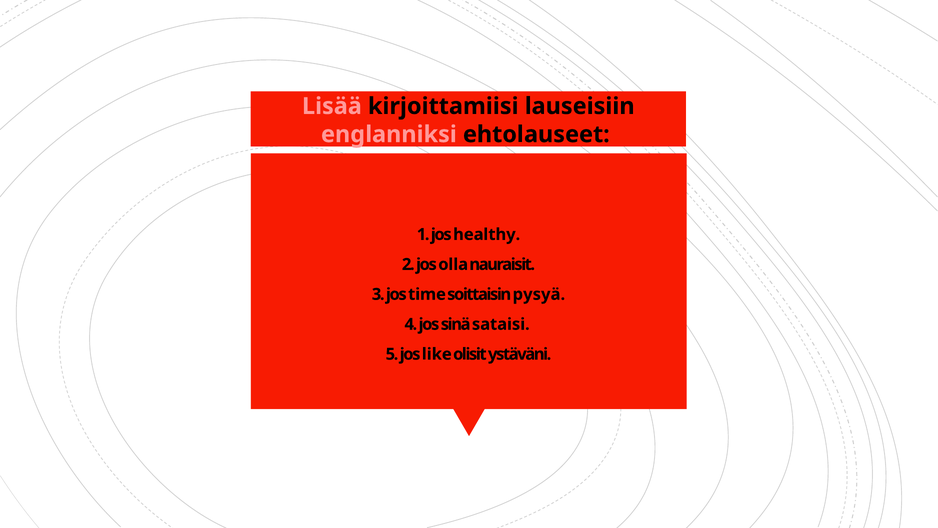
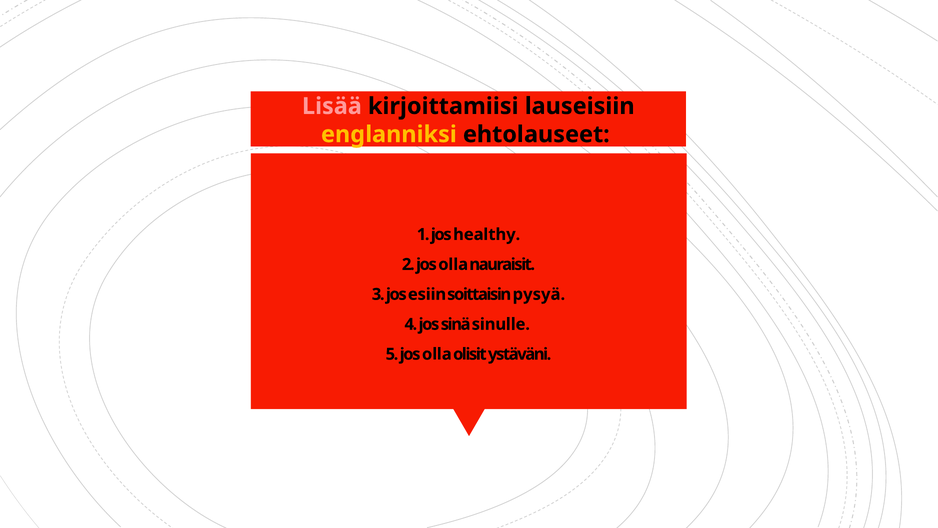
englanniksi colour: pink -> yellow
time: time -> esiin
sataisi: sataisi -> sinulle
5 jos like: like -> olla
